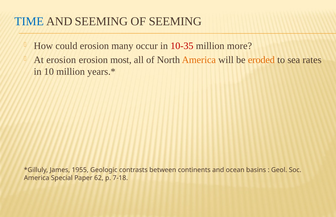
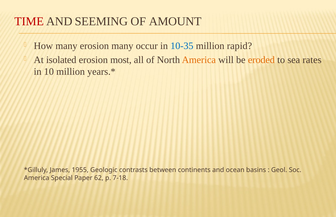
TIME colour: blue -> red
OF SEEMING: SEEMING -> AMOUNT
How could: could -> many
10-35 colour: red -> blue
more: more -> rapid
At erosion: erosion -> isolated
